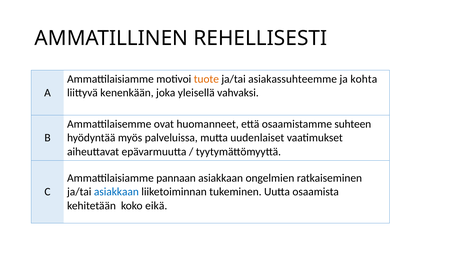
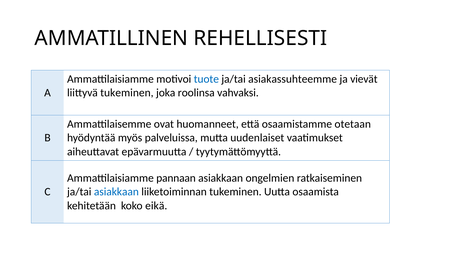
tuote colour: orange -> blue
kohta: kohta -> vievät
liittyvä kenenkään: kenenkään -> tukeminen
yleisellä: yleisellä -> roolinsa
suhteen: suhteen -> otetaan
